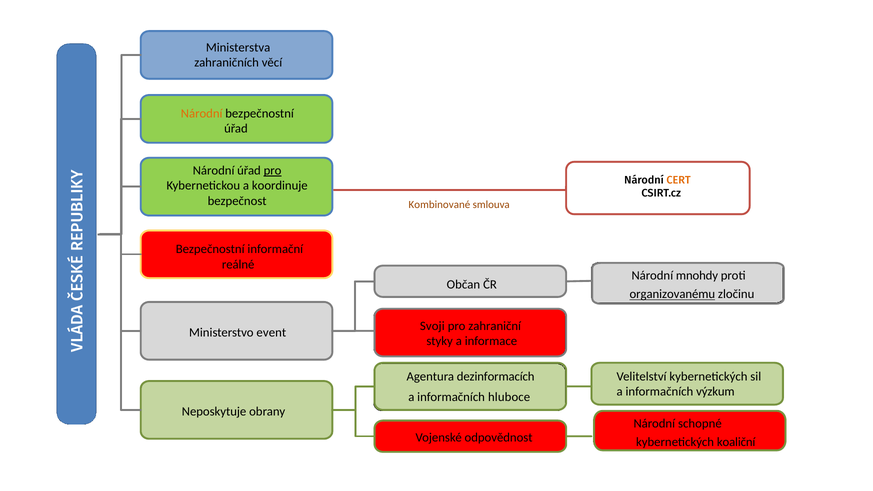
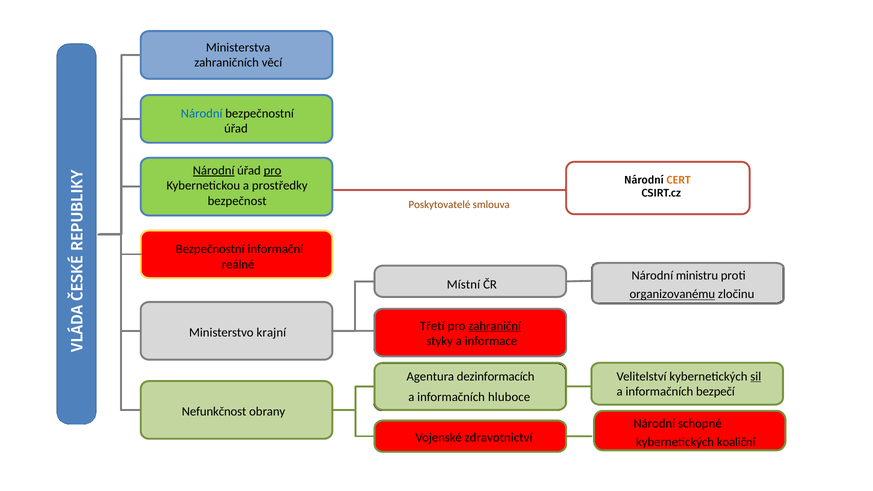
Národní at (202, 114) colour: orange -> blue
Národní at (214, 170) underline: none -> present
koordinuje: koordinuje -> prostředky
Kombinované: Kombinované -> Poskytovatelé
mnohdy: mnohdy -> ministru
Občan: Občan -> Místní
Svoji: Svoji -> Třetí
zahraniční underline: none -> present
event: event -> krajní
sil underline: none -> present
výzkum: výzkum -> bezpečí
Neposkytuje: Neposkytuje -> Nefunkčnost
odpovědnost: odpovědnost -> zdravotnictví
